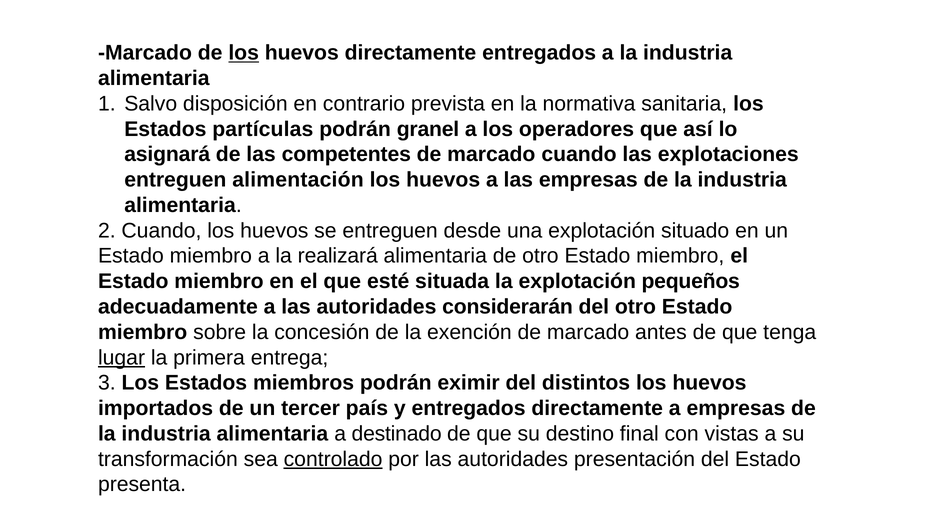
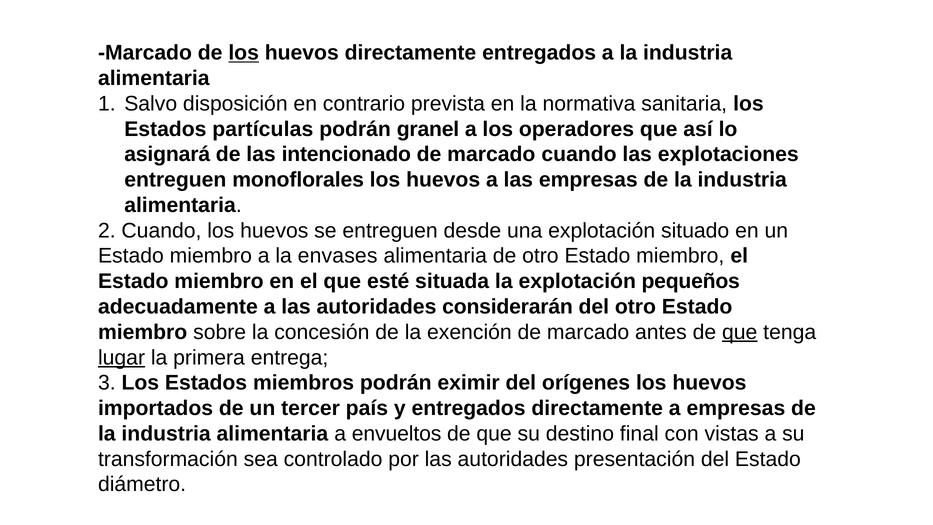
competentes: competentes -> intencionado
alimentación: alimentación -> monoflorales
realizará: realizará -> envases
que at (740, 332) underline: none -> present
distintos: distintos -> orígenes
destinado: destinado -> envueltos
controlado underline: present -> none
presenta: presenta -> diámetro
